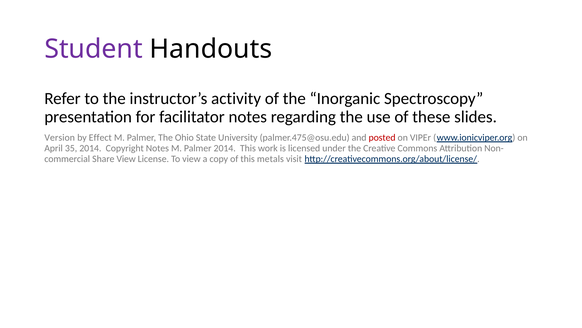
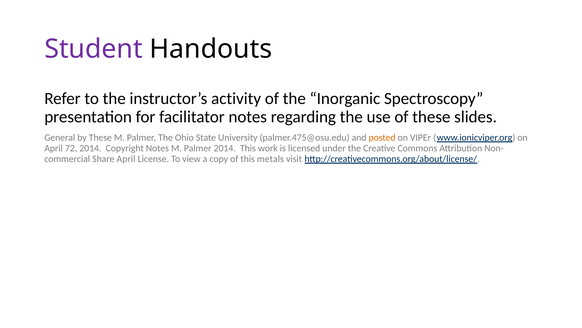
Version: Version -> General
by Effect: Effect -> These
posted colour: red -> orange
35: 35 -> 72
Share View: View -> April
